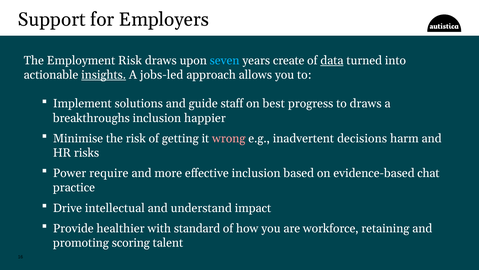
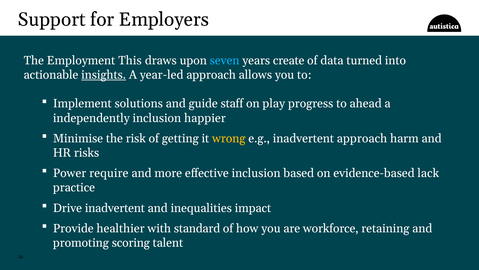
Employment Risk: Risk -> This
data underline: present -> none
jobs-led: jobs-led -> year-led
best: best -> play
to draws: draws -> ahead
breakthroughs: breakthroughs -> independently
wrong colour: pink -> yellow
inadvertent decisions: decisions -> approach
chat: chat -> lack
Drive intellectual: intellectual -> inadvertent
understand: understand -> inequalities
